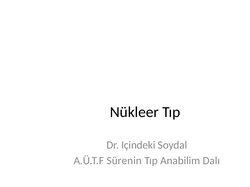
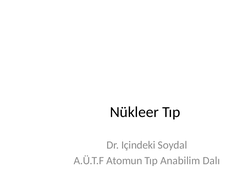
Sürenin: Sürenin -> Atomun
